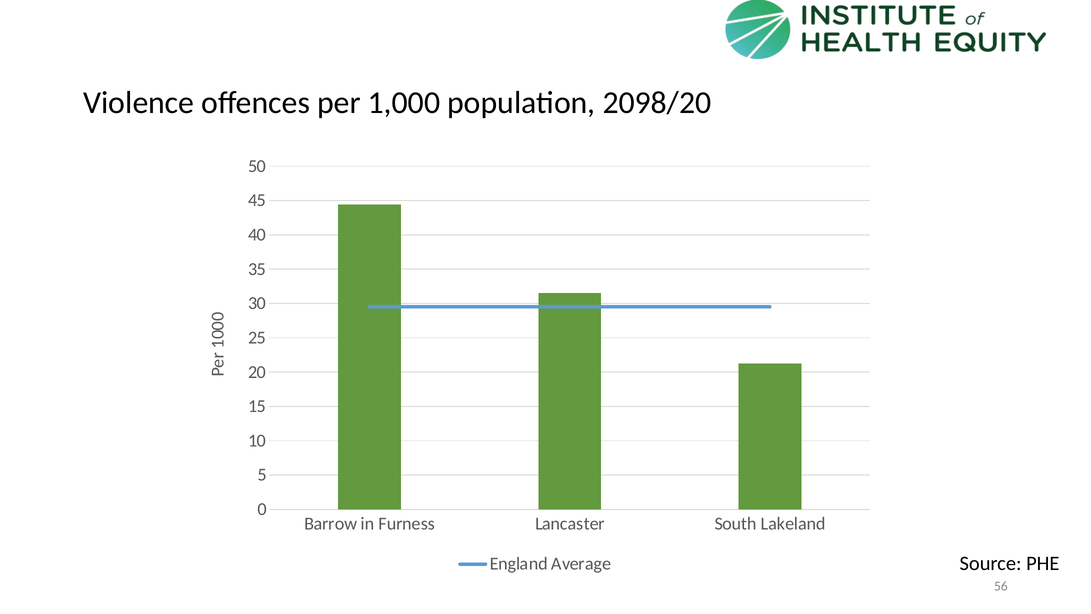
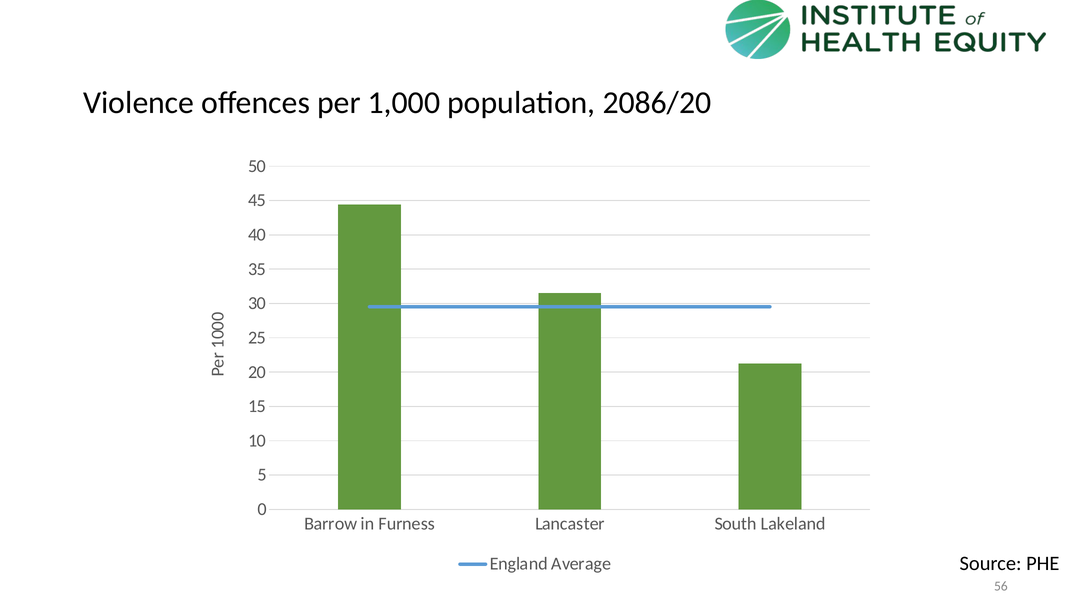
2098/20: 2098/20 -> 2086/20
